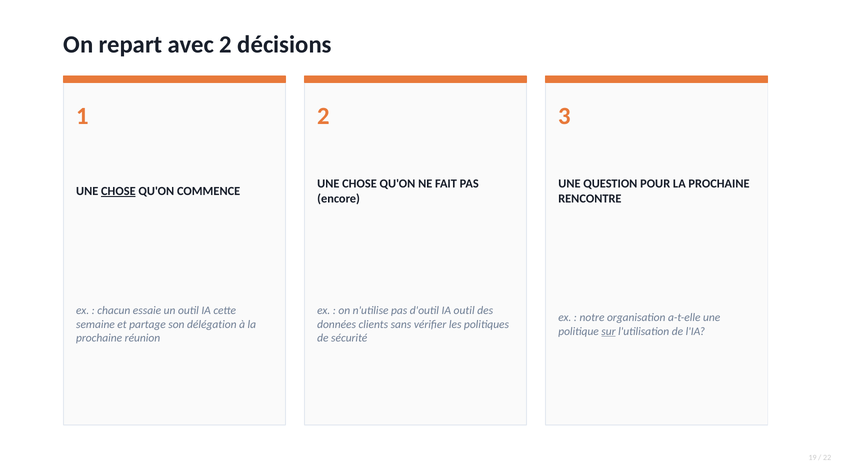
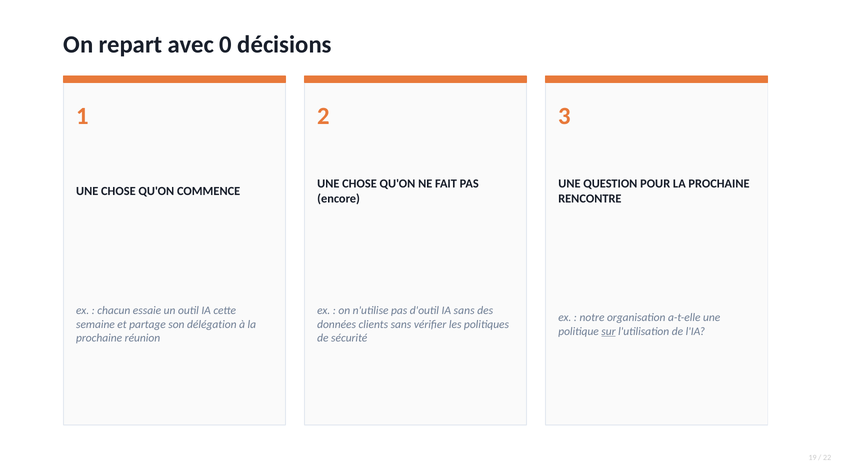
avec 2: 2 -> 0
CHOSE at (118, 191) underline: present -> none
IA outil: outil -> sans
